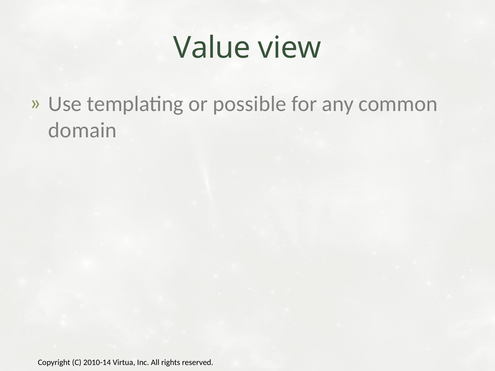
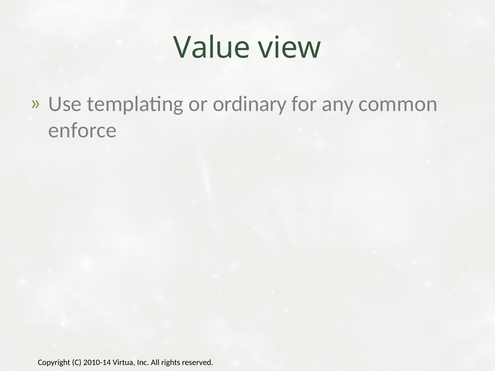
possible: possible -> ordinary
domain: domain -> enforce
